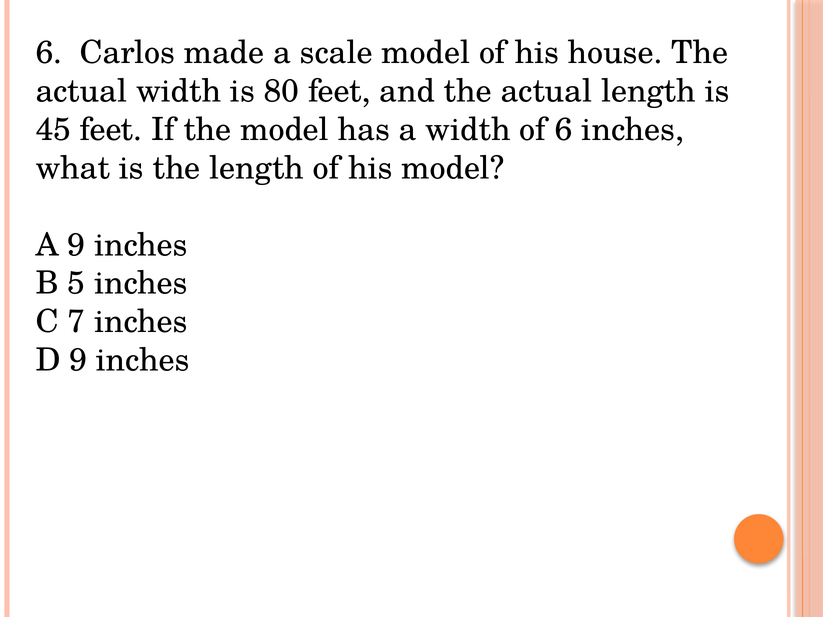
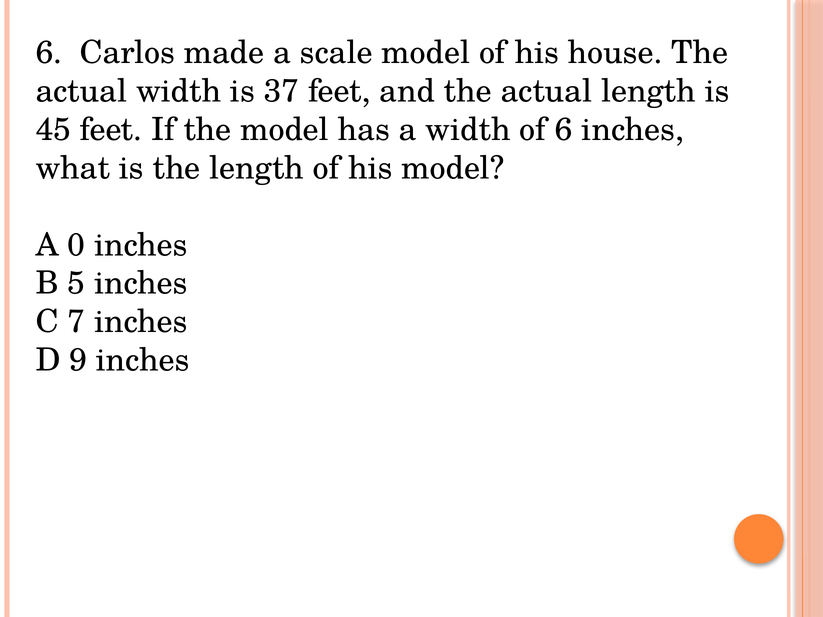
80: 80 -> 37
A 9: 9 -> 0
